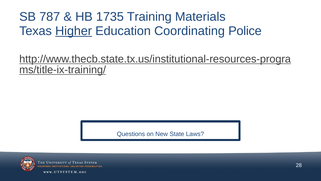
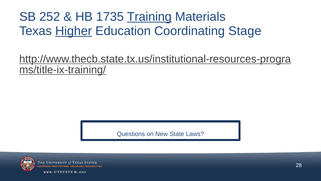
787: 787 -> 252
Training underline: none -> present
Police: Police -> Stage
